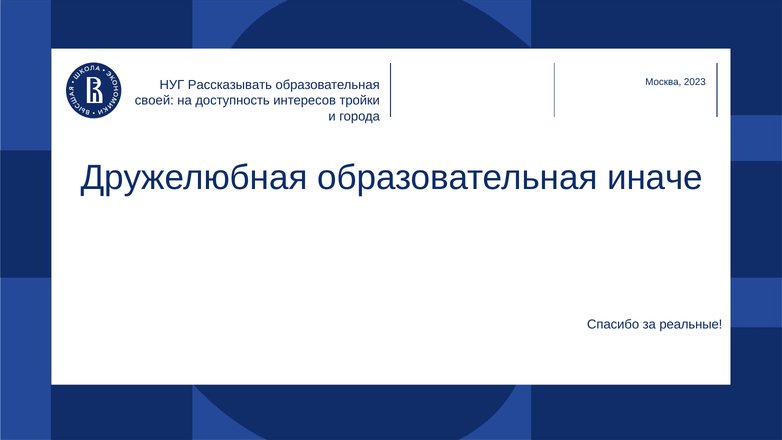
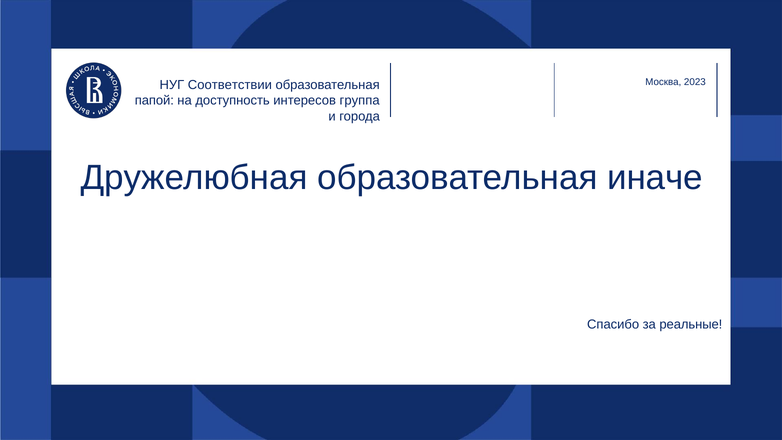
Рассказывать: Рассказывать -> Соответствии
своей: своей -> папой
тройки: тройки -> группа
